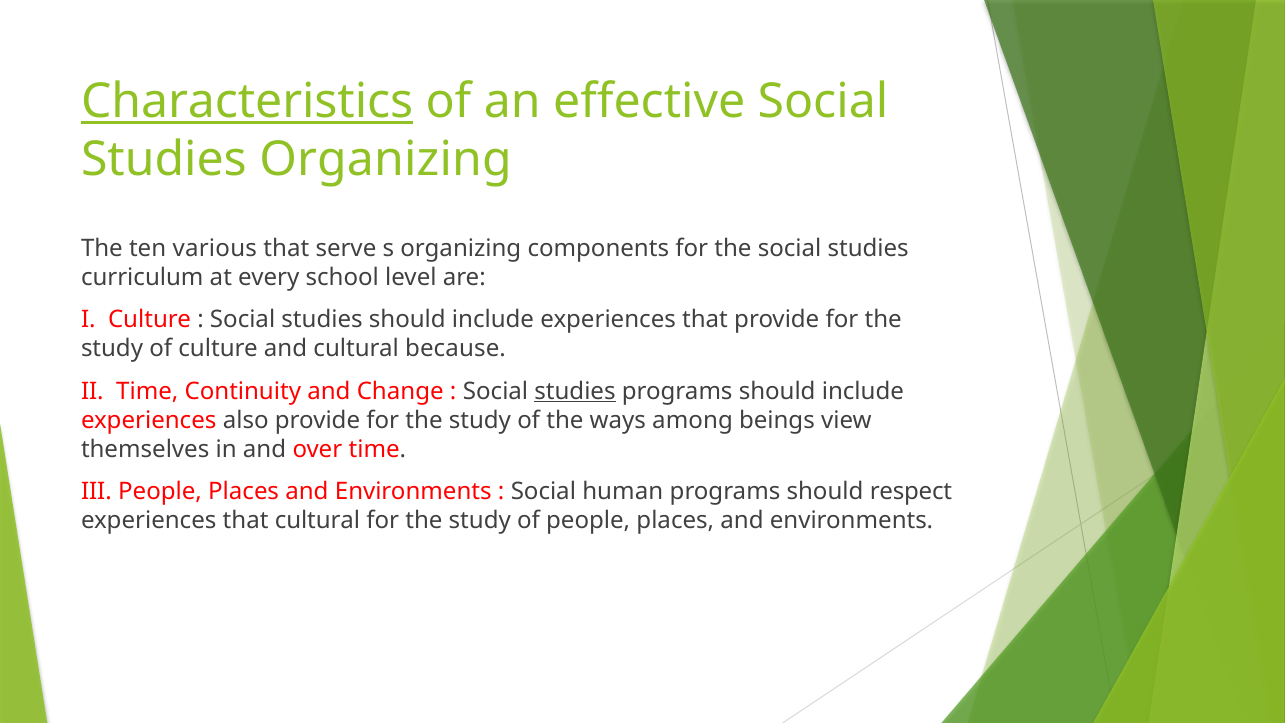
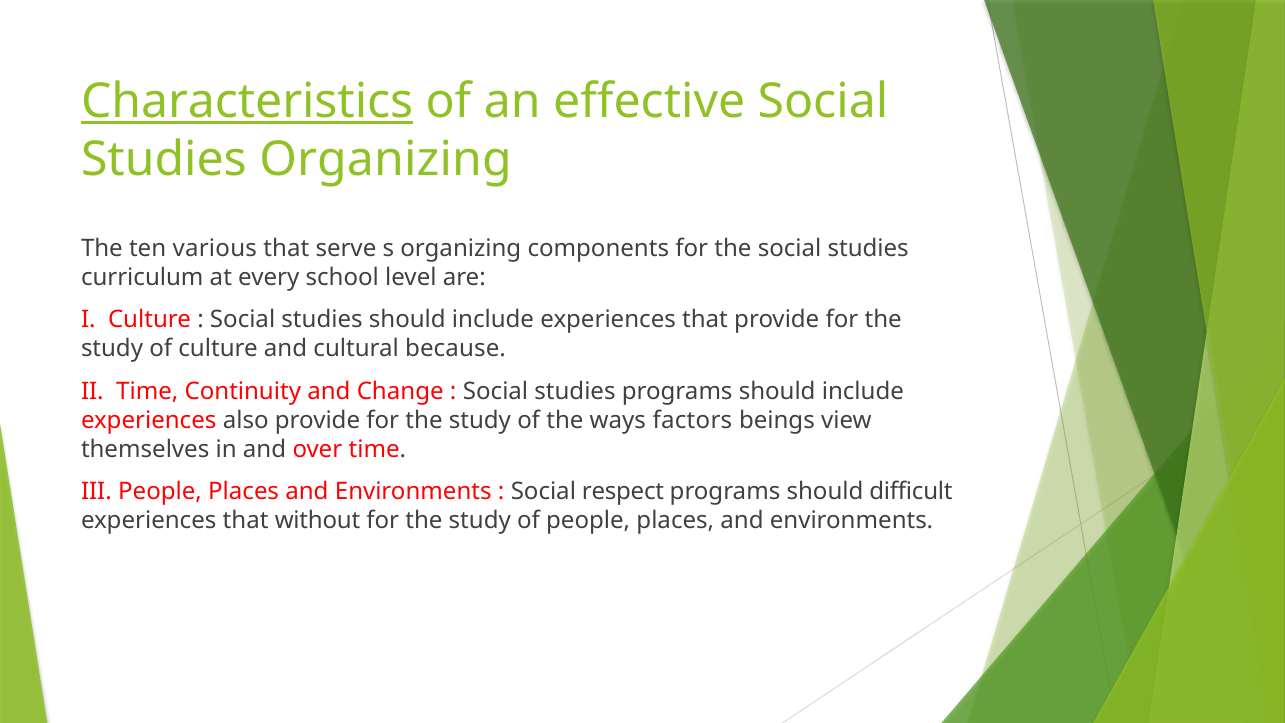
studies at (575, 391) underline: present -> none
among: among -> factors
human: human -> respect
respect: respect -> difficult
that cultural: cultural -> without
